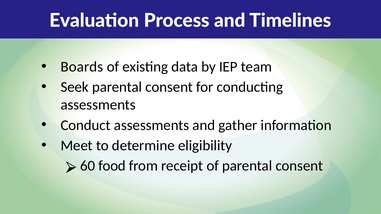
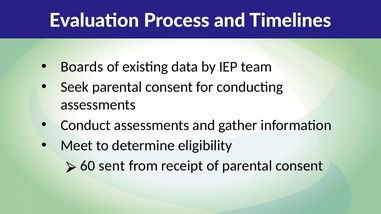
food: food -> sent
